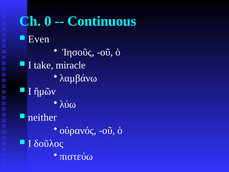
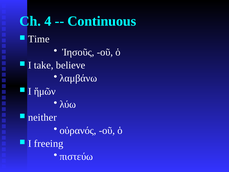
0: 0 -> 4
Even: Even -> Time
miracle: miracle -> believe
δοῦλος: δοῦλος -> freeing
